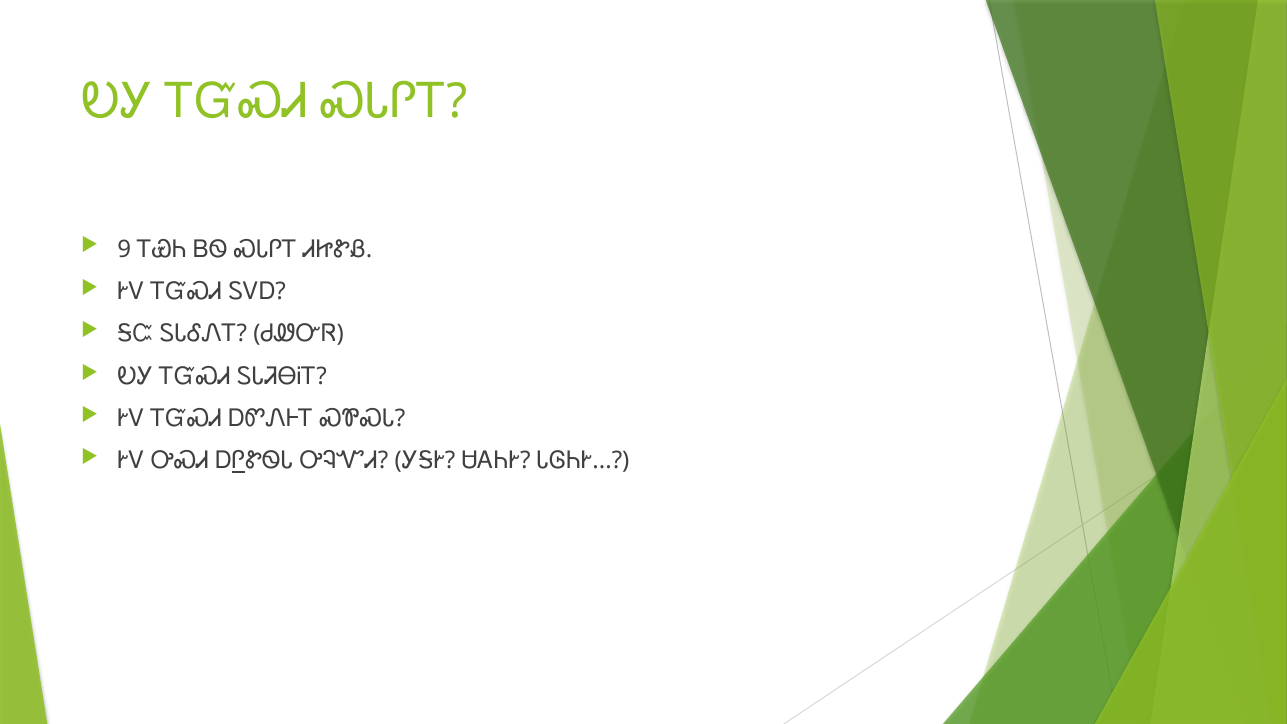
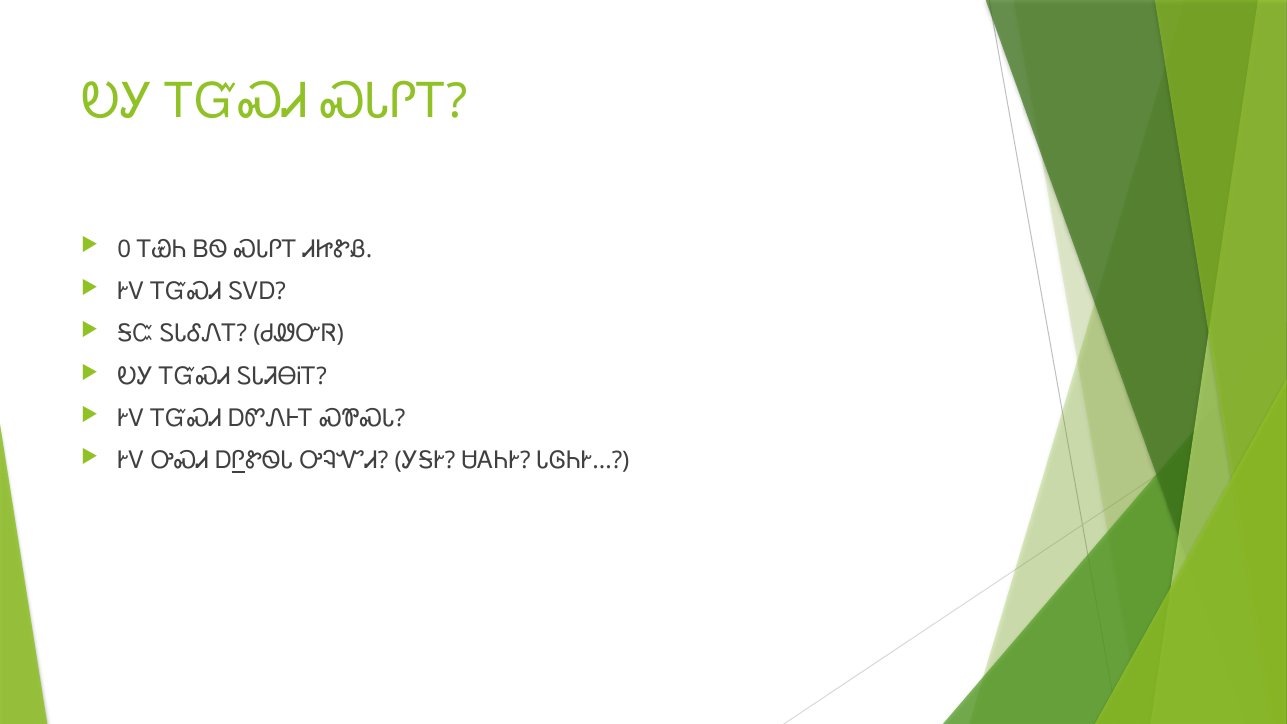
9: 9 -> 0
